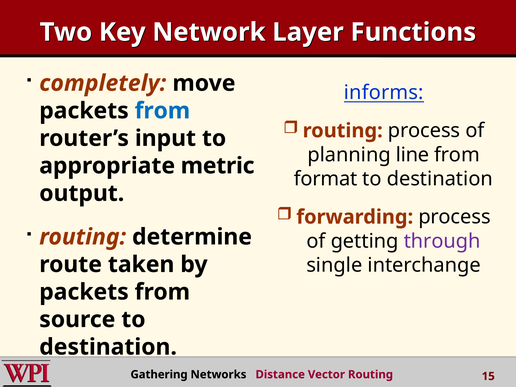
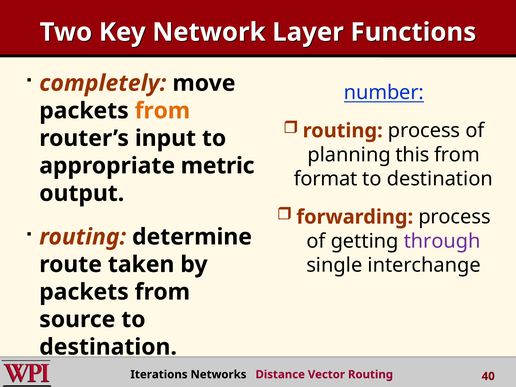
informs: informs -> number
from at (162, 111) colour: blue -> orange
line: line -> this
Gathering: Gathering -> Iterations
15: 15 -> 40
